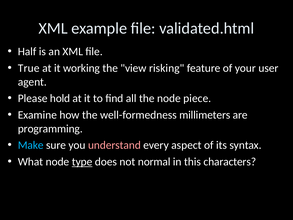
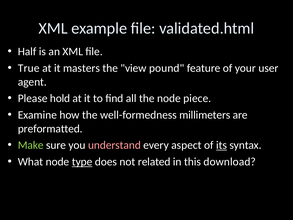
working: working -> masters
risking: risking -> pound
programming: programming -> preformatted
Make colour: light blue -> light green
its underline: none -> present
normal: normal -> related
characters: characters -> download
